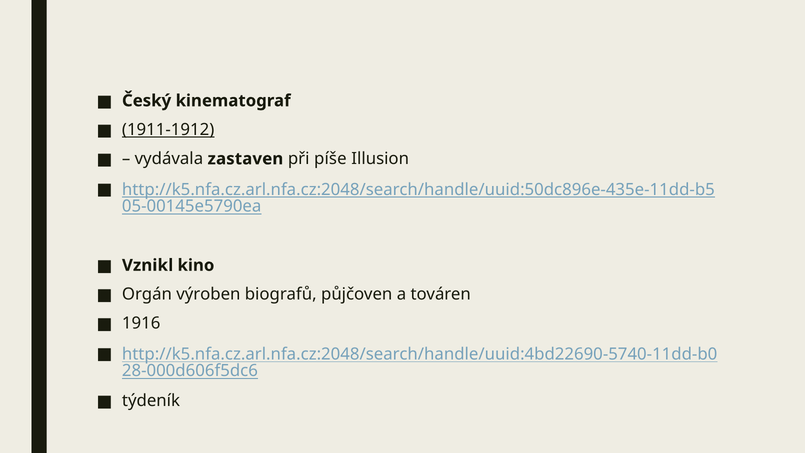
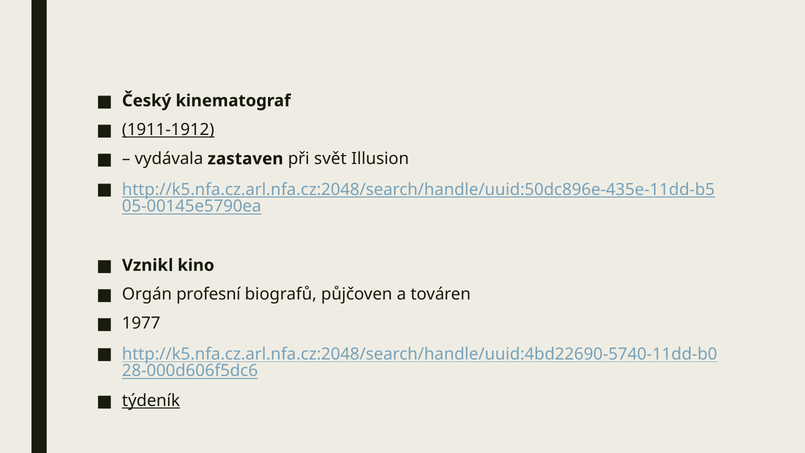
píše: píše -> svět
výroben: výroben -> profesní
1916: 1916 -> 1977
týdeník underline: none -> present
